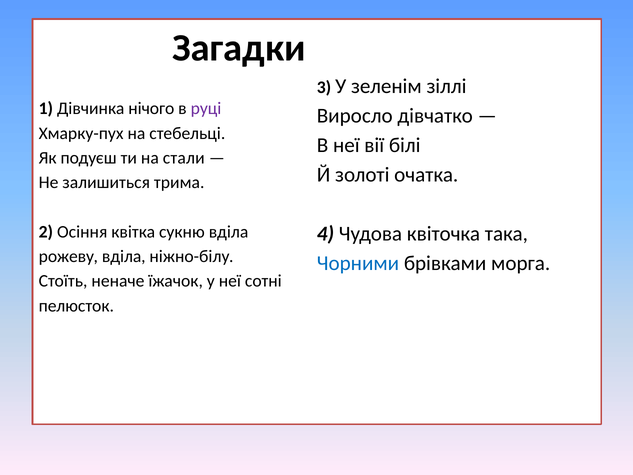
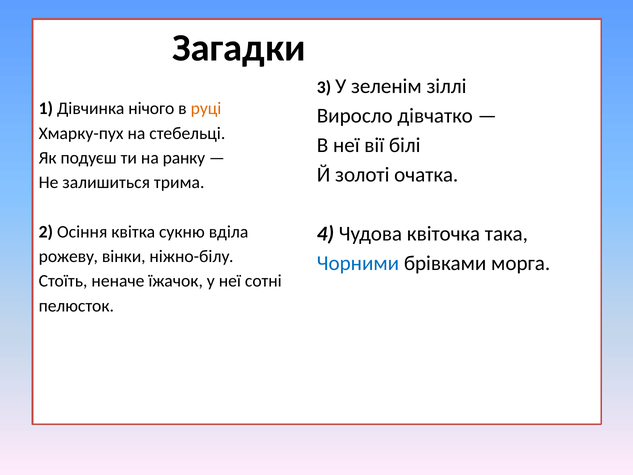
руці colour: purple -> orange
стали: стали -> ранку
рожеву вділа: вділа -> вінки
